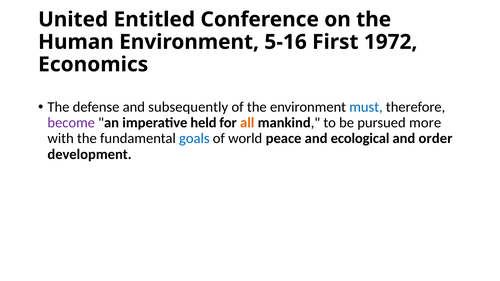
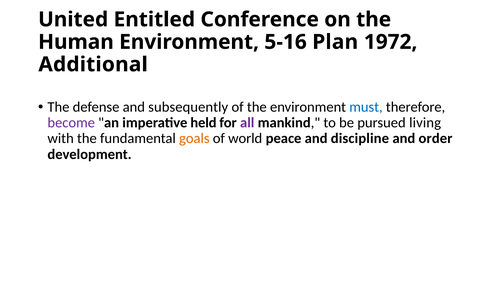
First: First -> Plan
Economics: Economics -> Additional
all colour: orange -> purple
more: more -> living
goals colour: blue -> orange
ecological: ecological -> discipline
